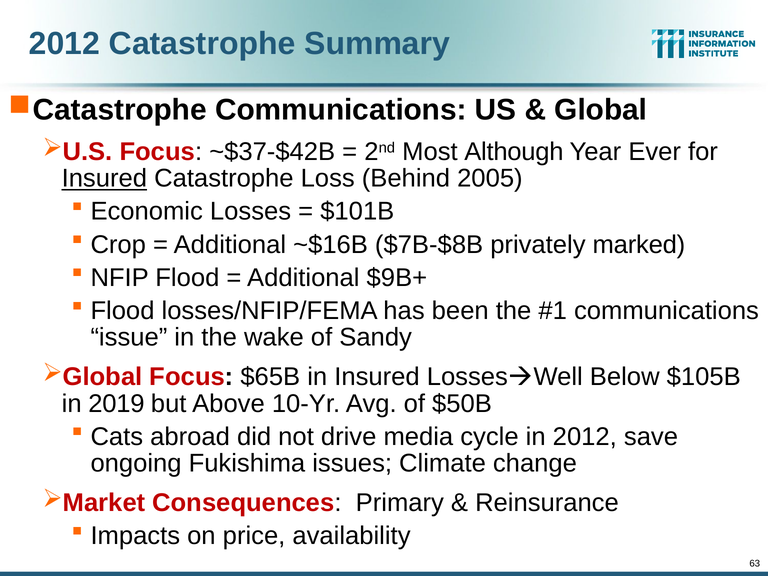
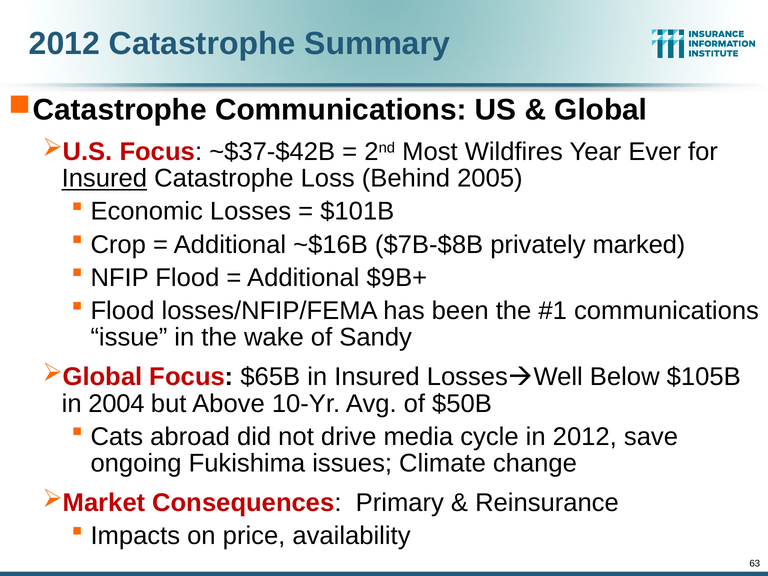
Although: Although -> Wildfires
2019: 2019 -> 2004
